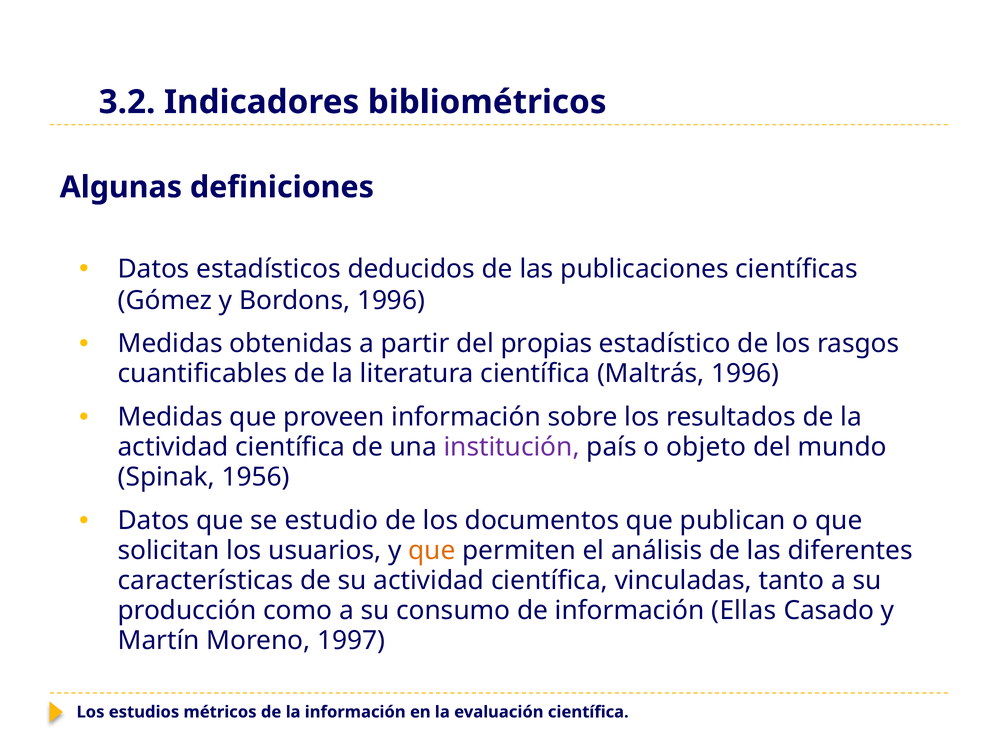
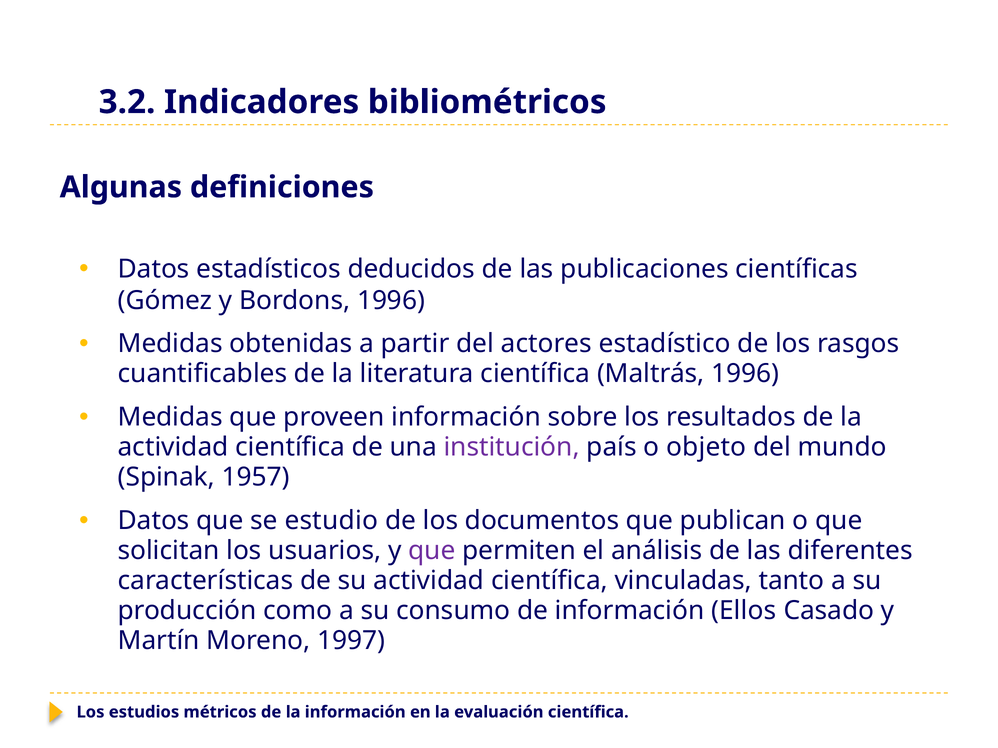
propias: propias -> actores
1956: 1956 -> 1957
que at (432, 551) colour: orange -> purple
Ellas: Ellas -> Ellos
